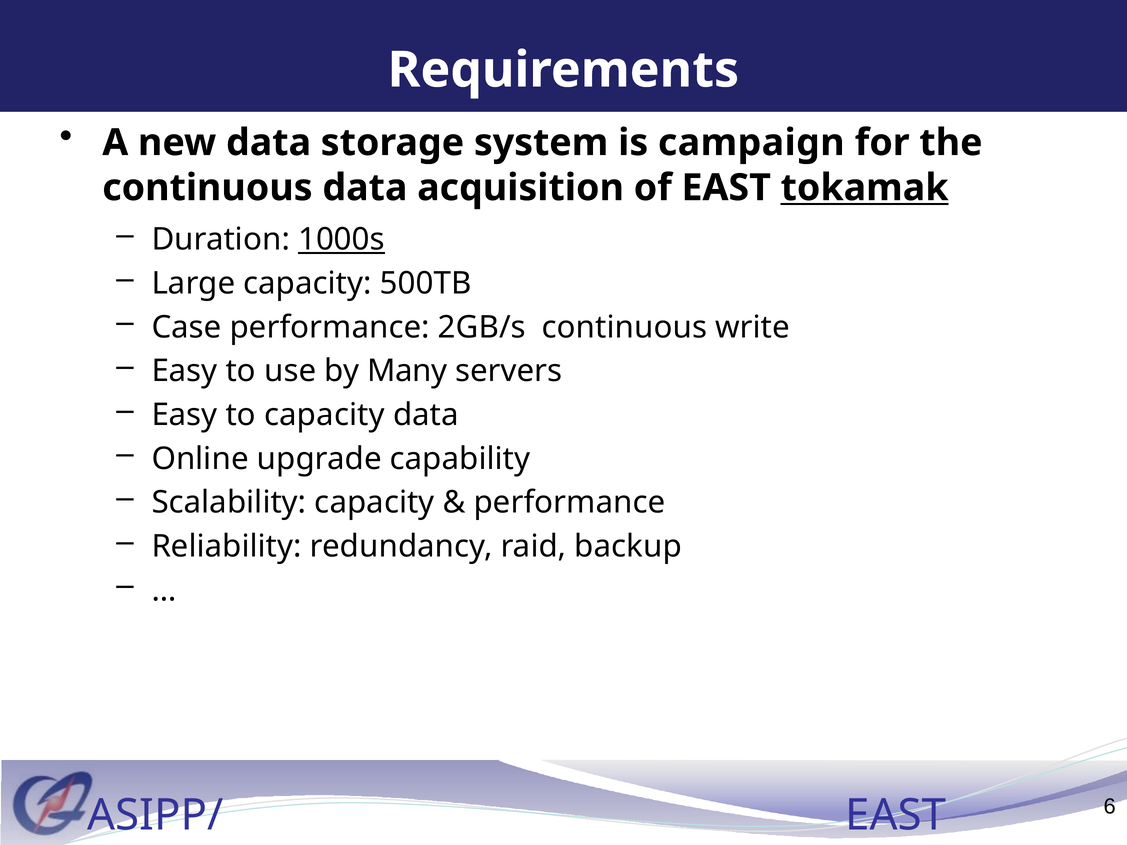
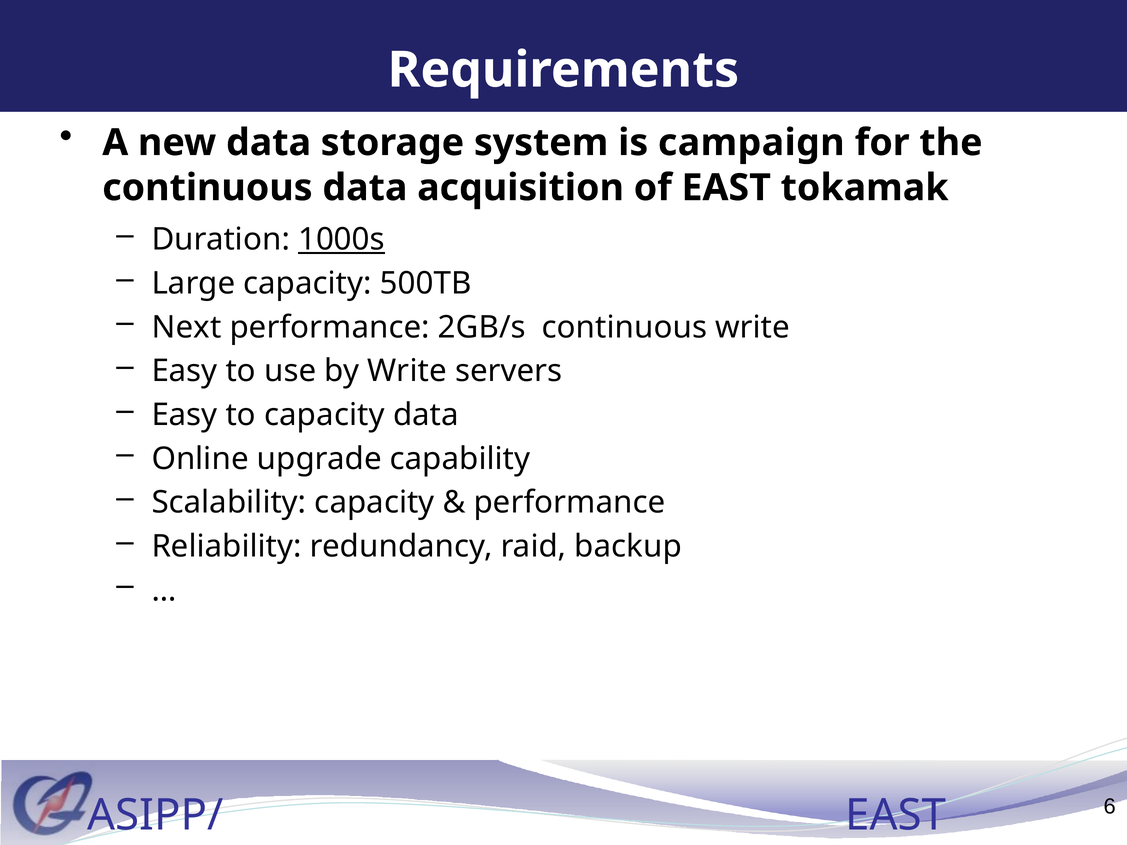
tokamak underline: present -> none
Case: Case -> Next
by Many: Many -> Write
